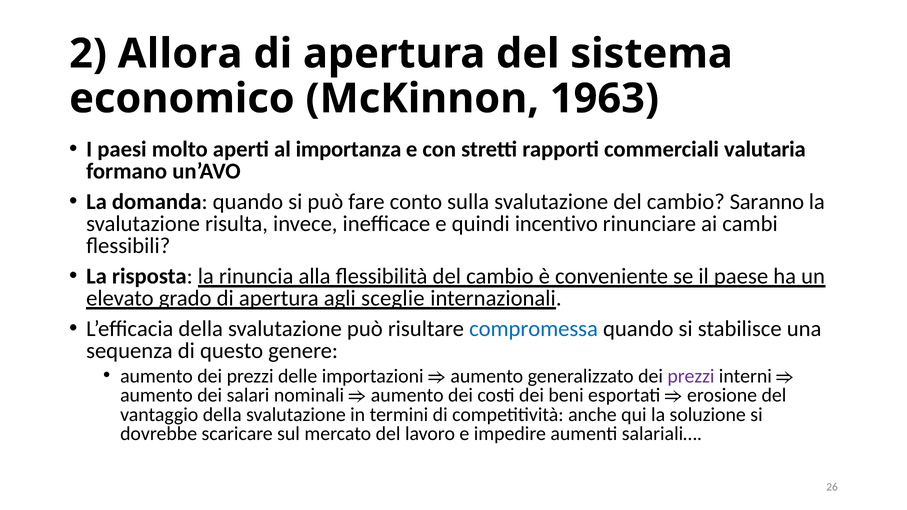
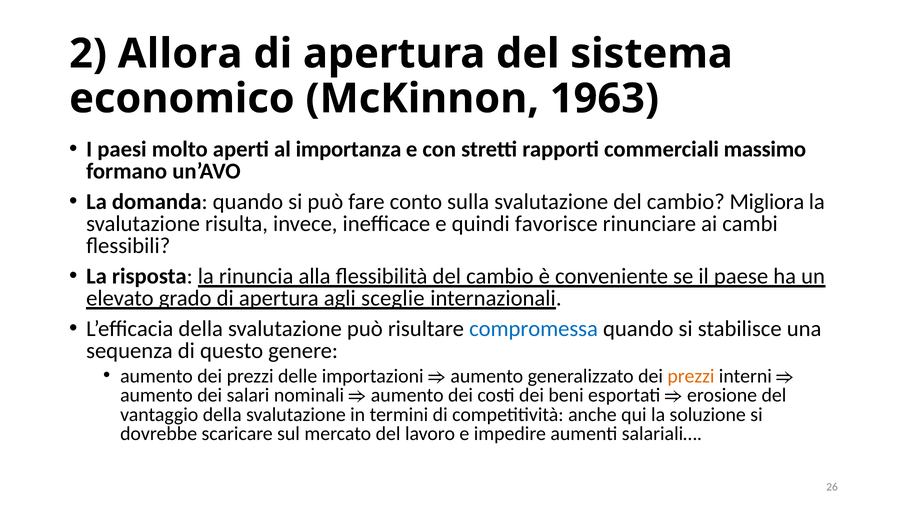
valutaria: valutaria -> massimo
Saranno: Saranno -> Migliora
incentivo: incentivo -> favorisce
prezzi at (691, 376) colour: purple -> orange
